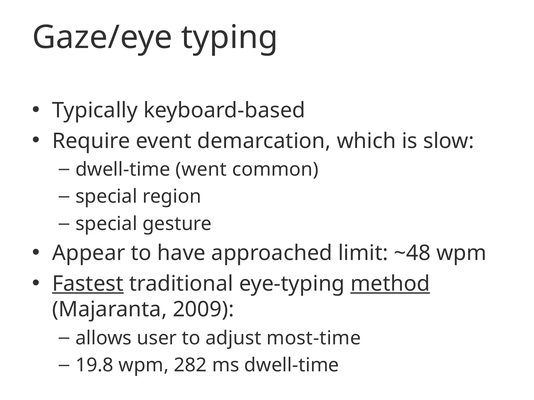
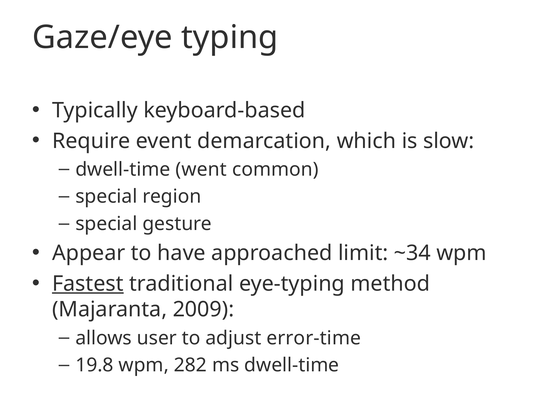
~48: ~48 -> ~34
method underline: present -> none
most-time: most-time -> error-time
